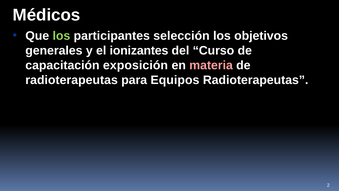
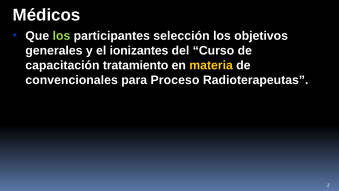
exposición: exposición -> tratamiento
materia colour: pink -> yellow
radioterapeutas at (72, 80): radioterapeutas -> convencionales
Equipos: Equipos -> Proceso
